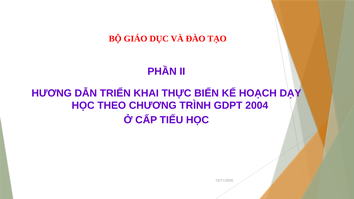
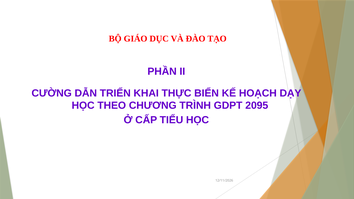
HƯƠNG: HƯƠNG -> CƯỜNG
2004: 2004 -> 2095
